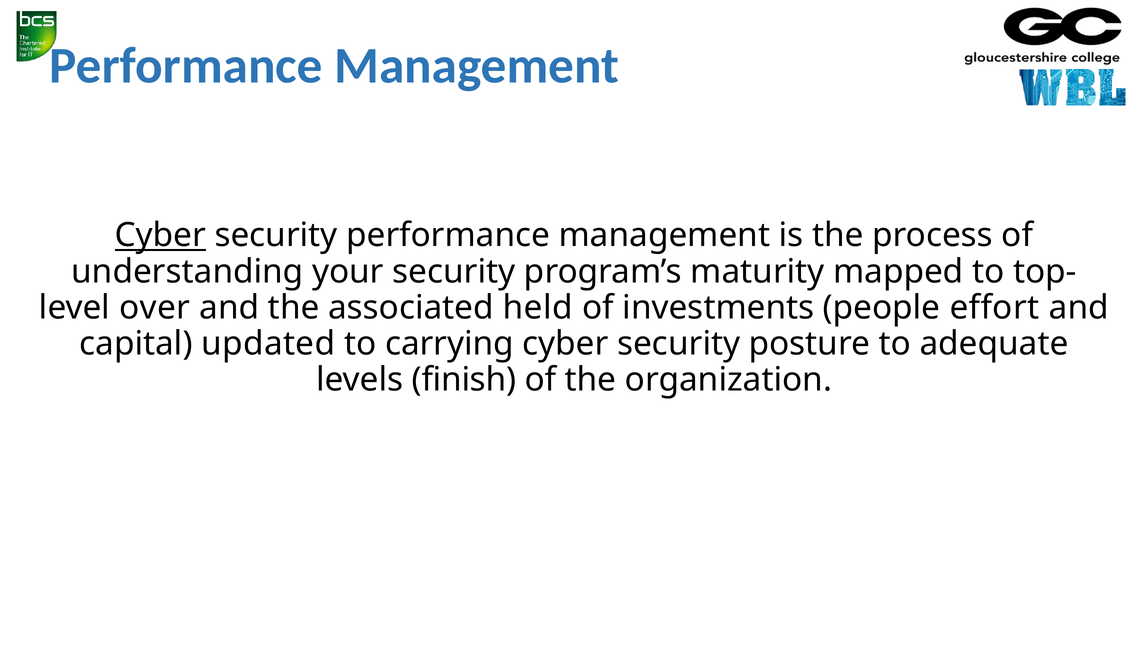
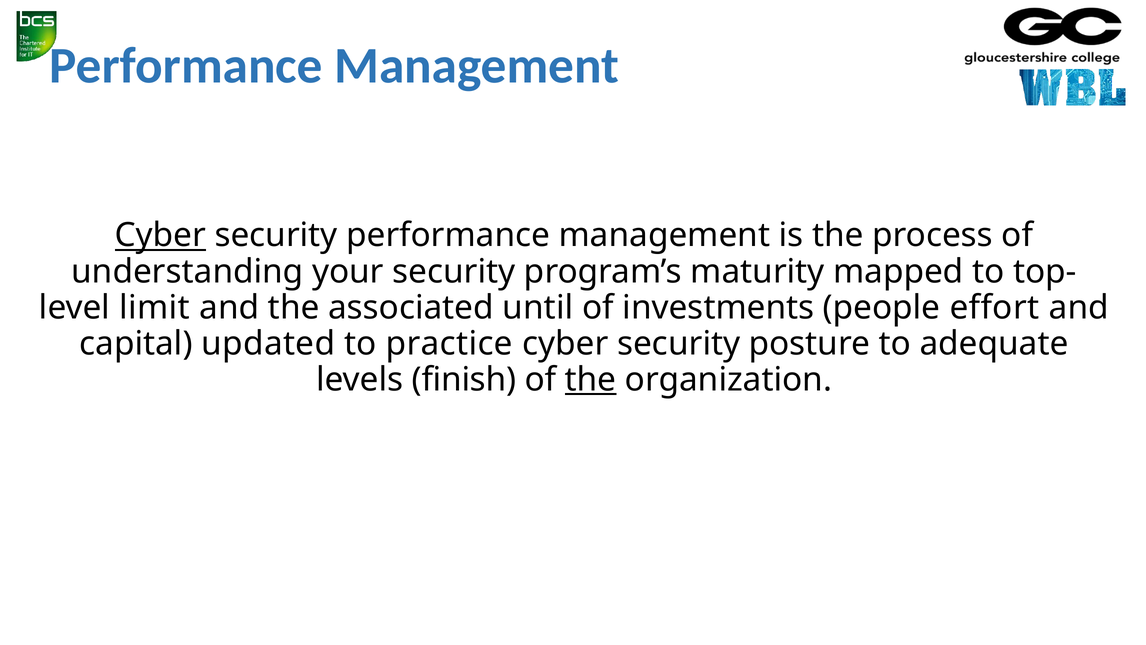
over: over -> limit
held: held -> until
carrying: carrying -> practice
the at (591, 379) underline: none -> present
